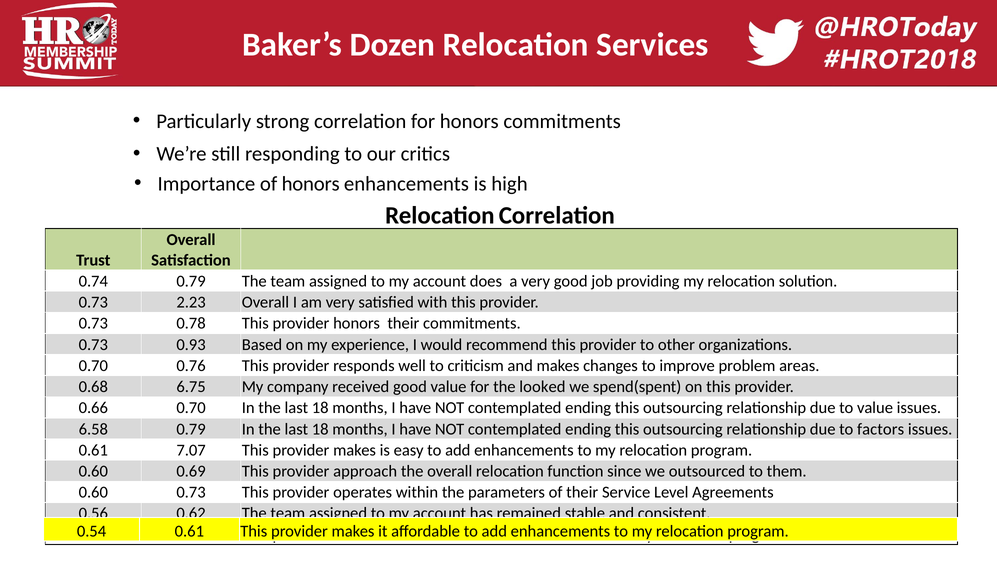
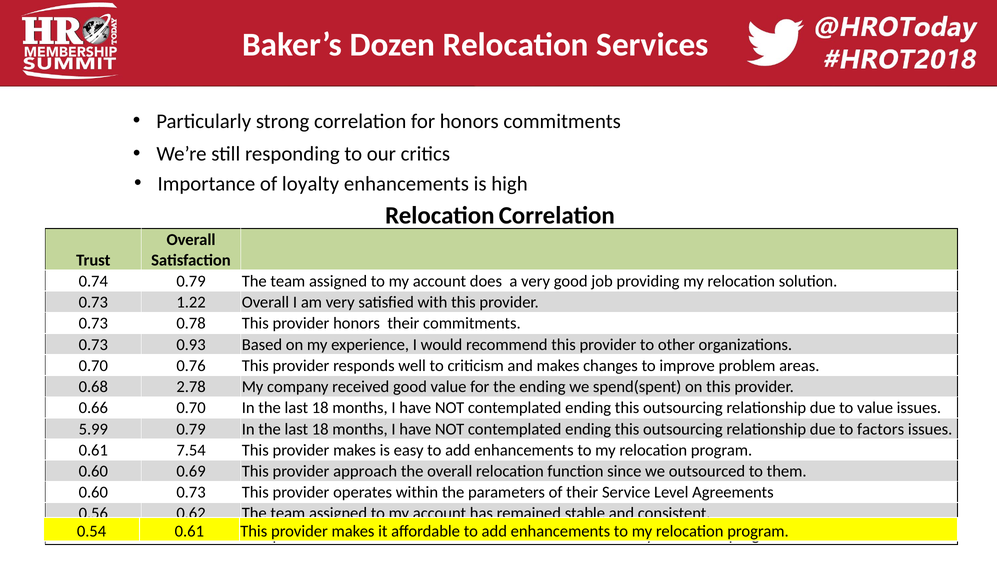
of honors: honors -> loyalty
2.23: 2.23 -> 1.22
6.75: 6.75 -> 2.78
the looked: looked -> ending
6.58: 6.58 -> 5.99
7.07: 7.07 -> 7.54
